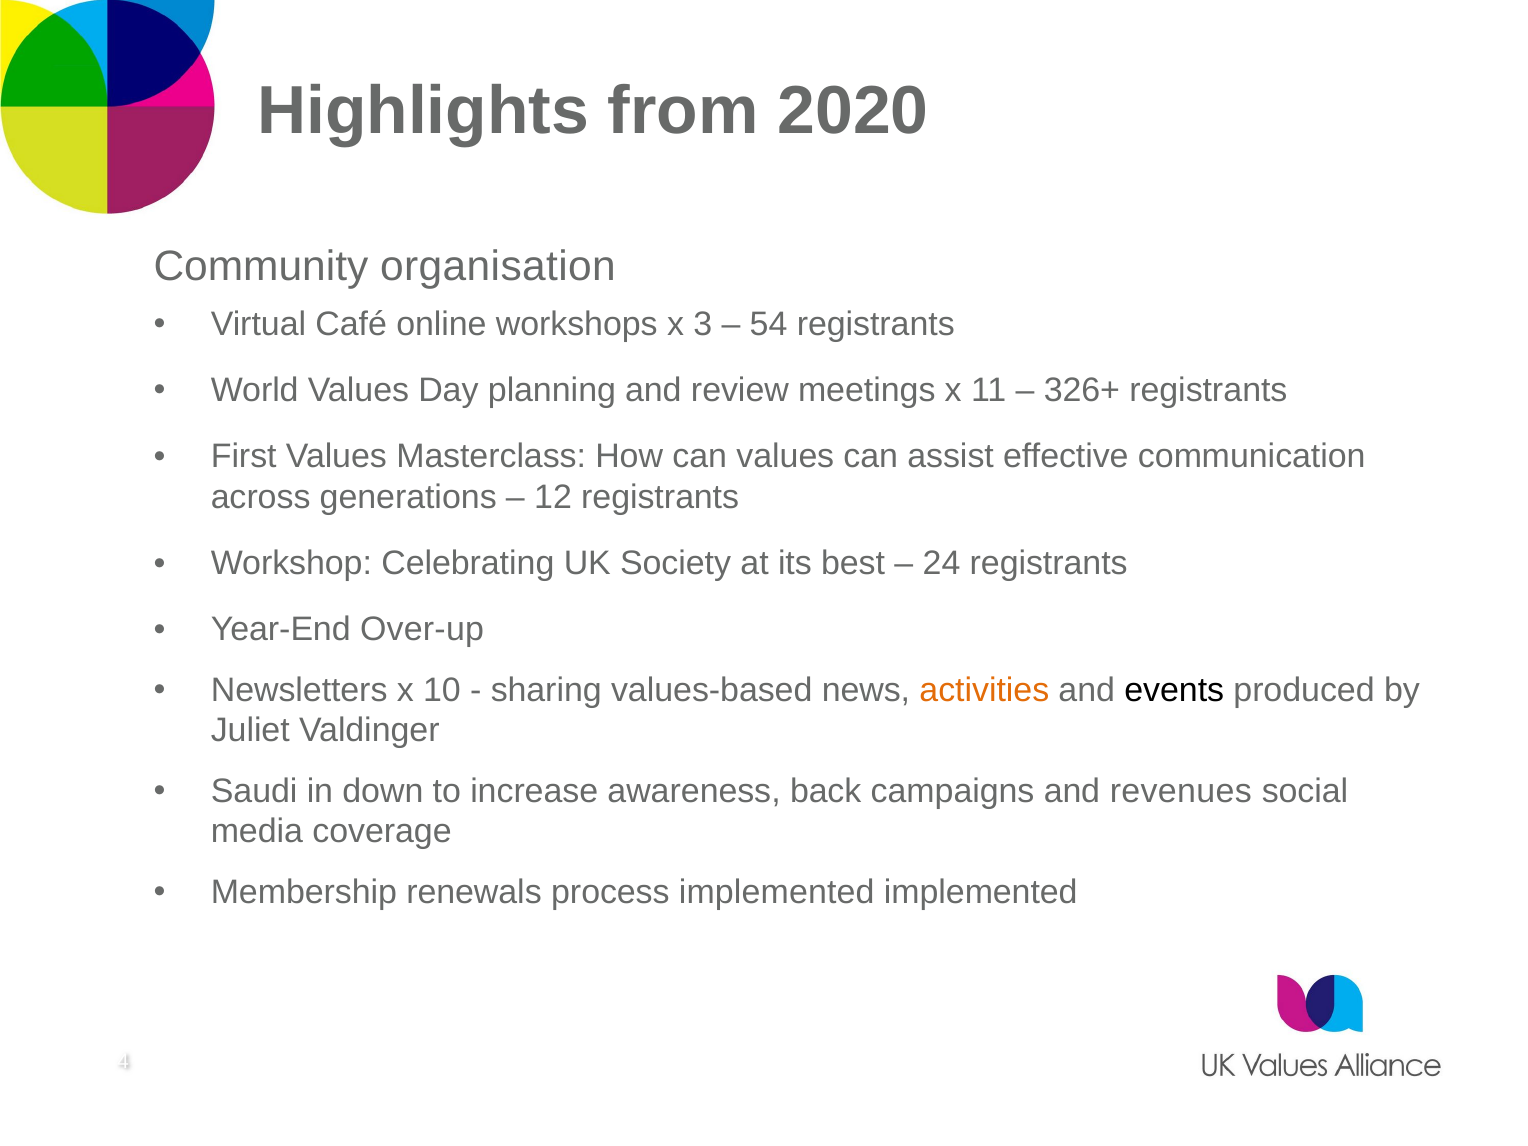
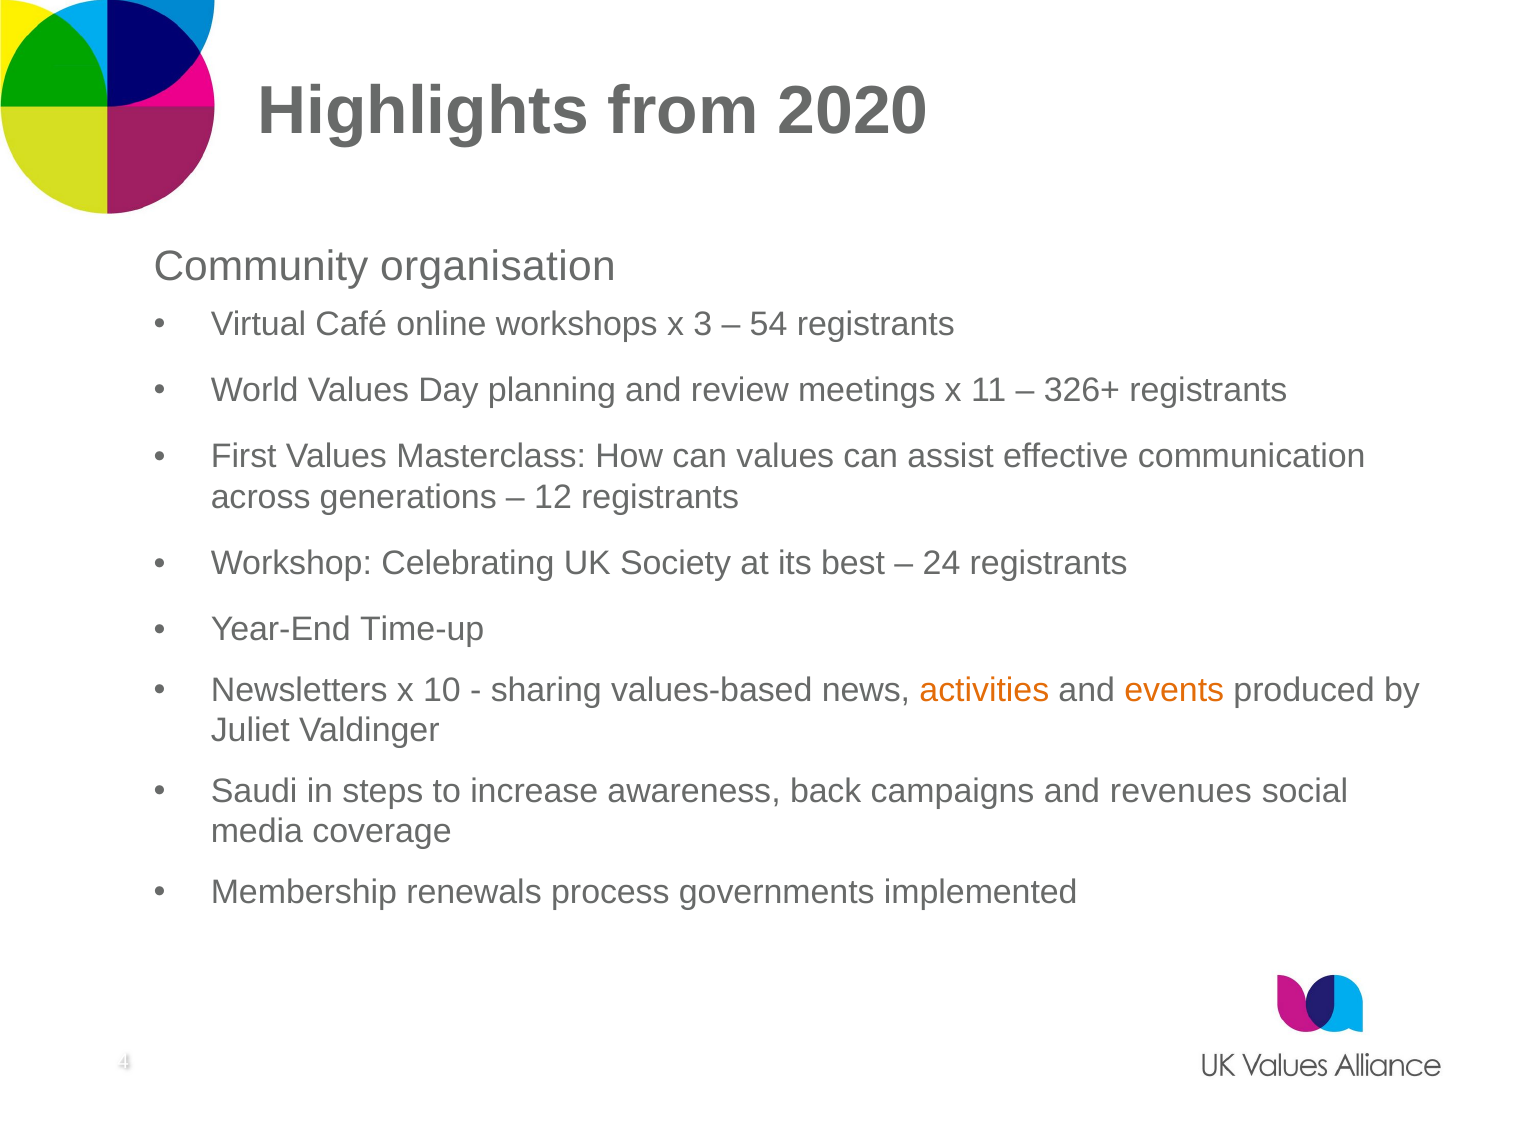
Over-up: Over-up -> Time-up
events colour: black -> orange
down: down -> steps
process implemented: implemented -> governments
